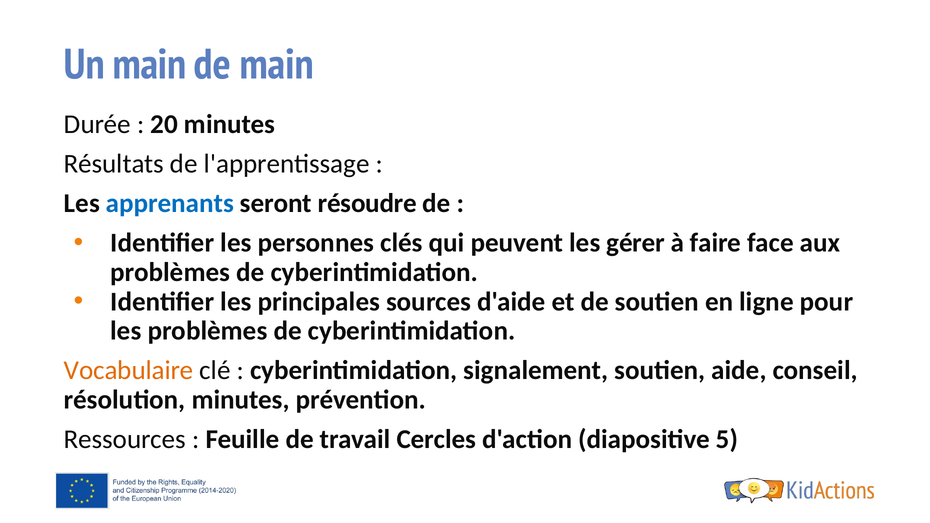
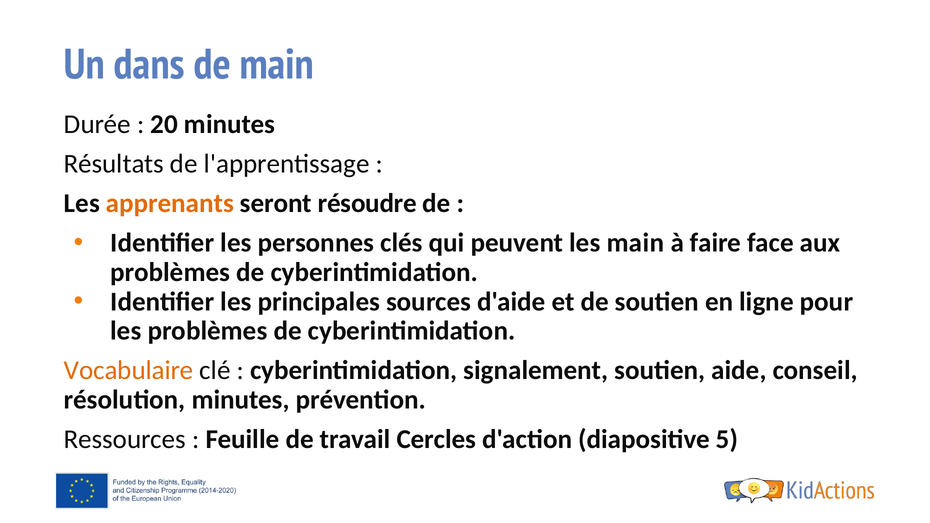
Un main: main -> dans
apprenants colour: blue -> orange
les gérer: gérer -> main
